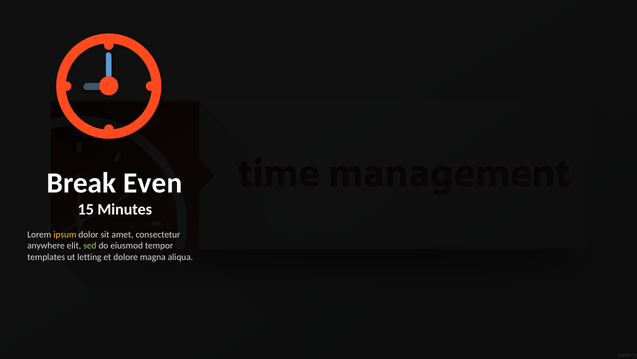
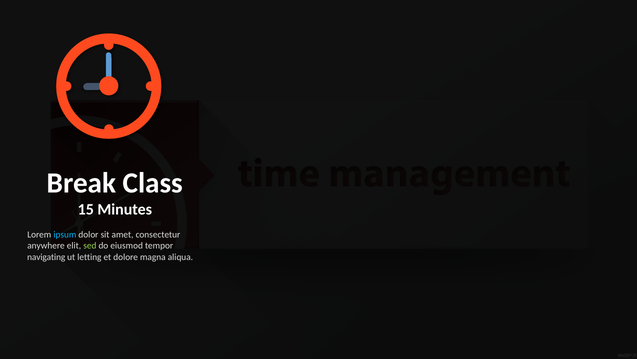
Even: Even -> Class
ipsum colour: yellow -> light blue
templates: templates -> navigating
